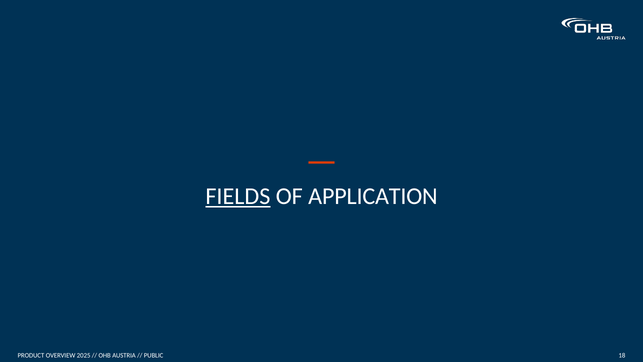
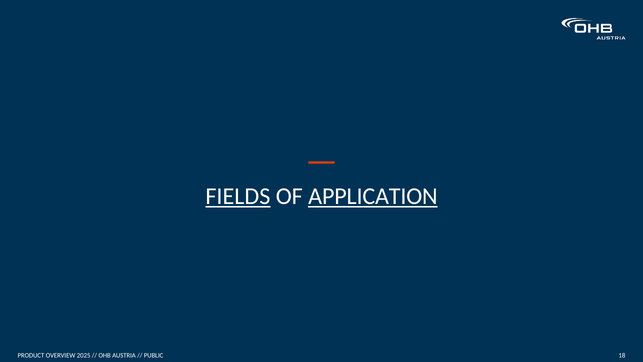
APPLICATION underline: none -> present
